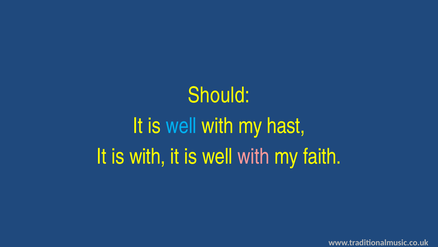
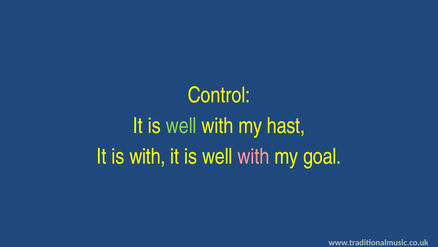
Should: Should -> Control
well at (181, 126) colour: light blue -> light green
faith: faith -> goal
